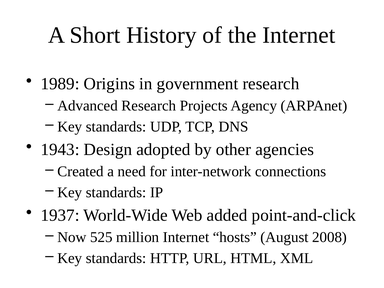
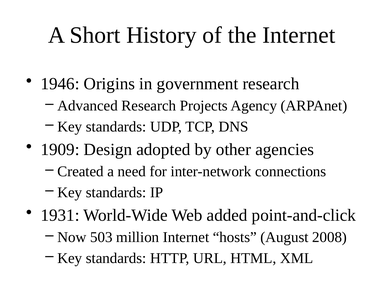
1989: 1989 -> 1946
1943: 1943 -> 1909
1937: 1937 -> 1931
525: 525 -> 503
